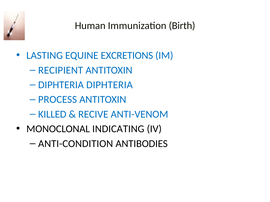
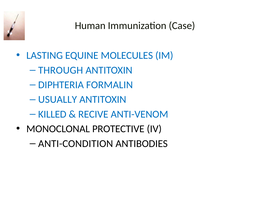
Birth: Birth -> Case
EXCRETIONS: EXCRETIONS -> MOLECULES
RECIPIENT: RECIPIENT -> THROUGH
DIPHTERIA DIPHTERIA: DIPHTERIA -> FORMALIN
PROCESS: PROCESS -> USUALLY
INDICATING: INDICATING -> PROTECTIVE
